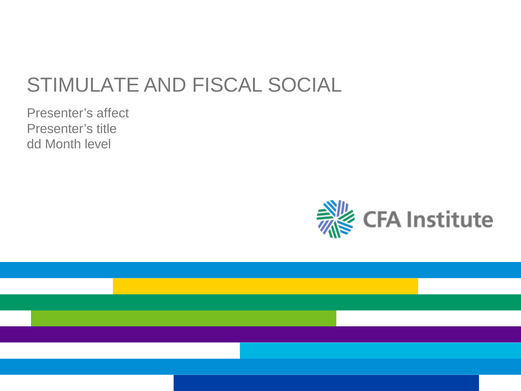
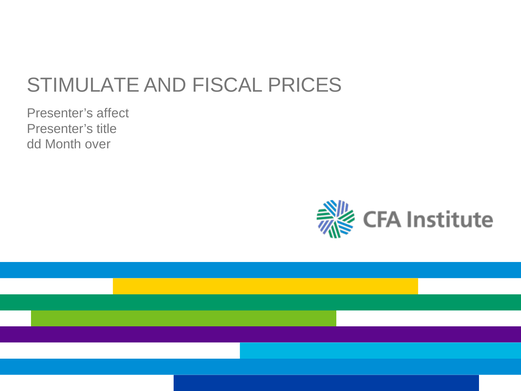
SOCIAL: SOCIAL -> PRICES
level: level -> over
